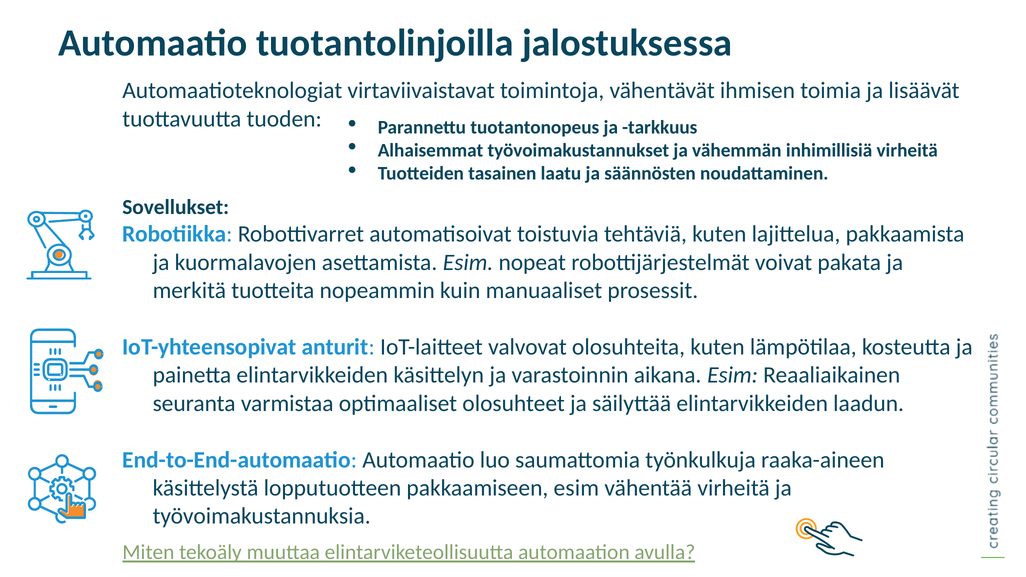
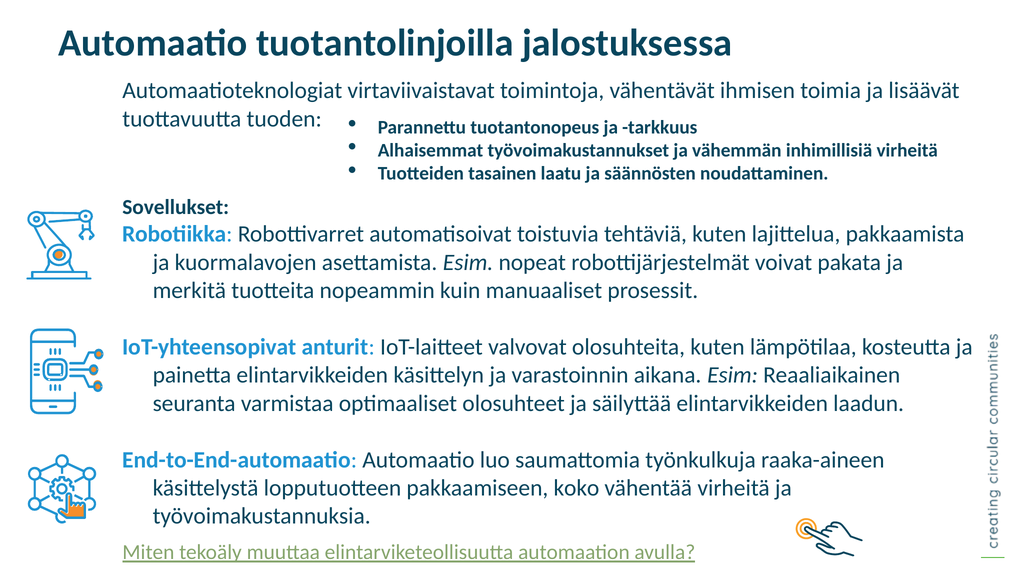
pakkaamiseen esim: esim -> koko
